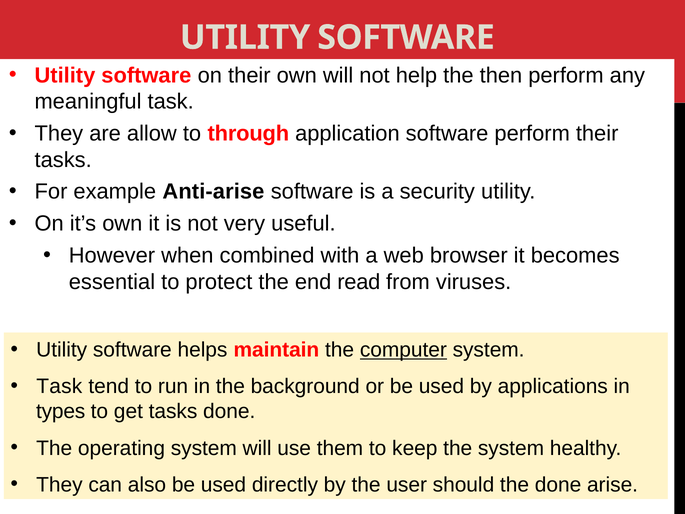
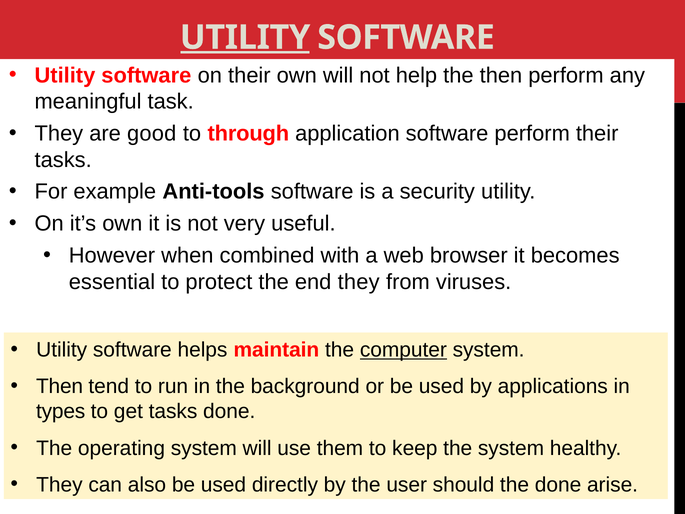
UTILITY at (245, 37) underline: none -> present
allow: allow -> good
Anti-arise: Anti-arise -> Anti-tools
end read: read -> they
Task at (59, 386): Task -> Then
